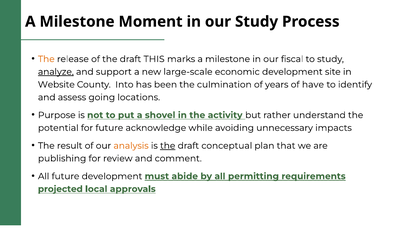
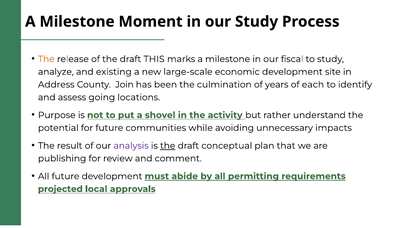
analyze underline: present -> none
support: support -> existing
Website: Website -> Address
Into: Into -> Join
have: have -> each
acknowledge: acknowledge -> communities
analysis colour: orange -> purple
